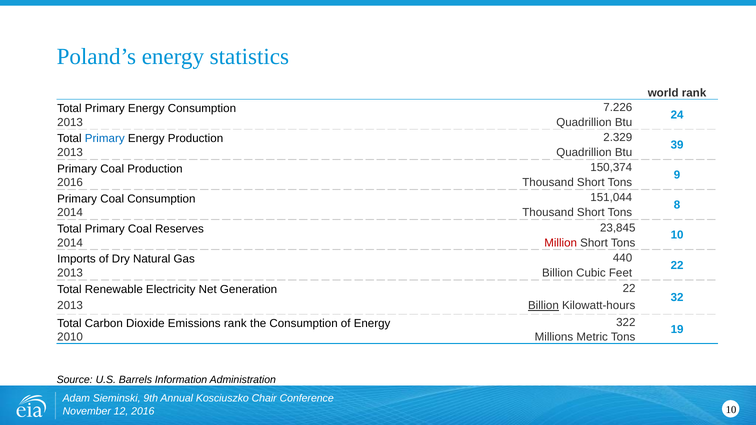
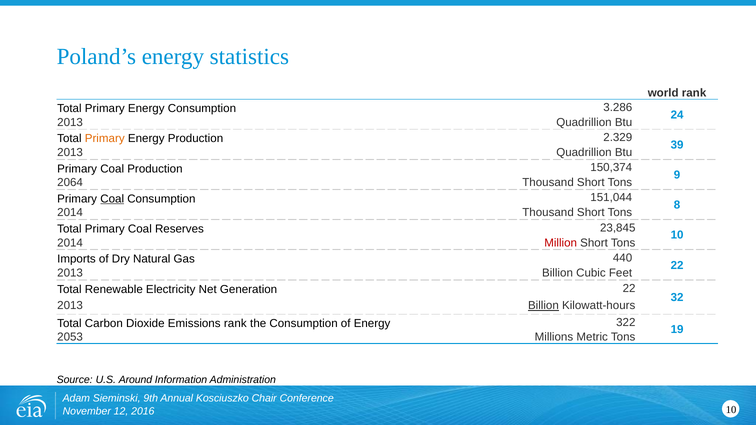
7.226: 7.226 -> 3.286
Primary at (105, 139) colour: blue -> orange
2016 at (70, 183): 2016 -> 2064
Coal at (112, 199) underline: none -> present
2010: 2010 -> 2053
Barrels: Barrels -> Around
